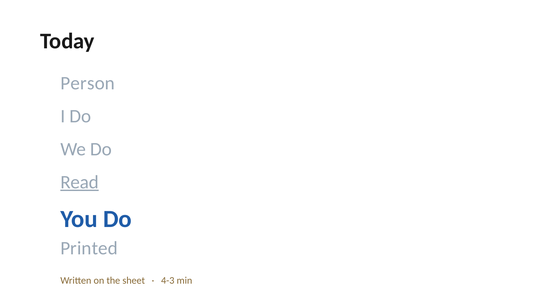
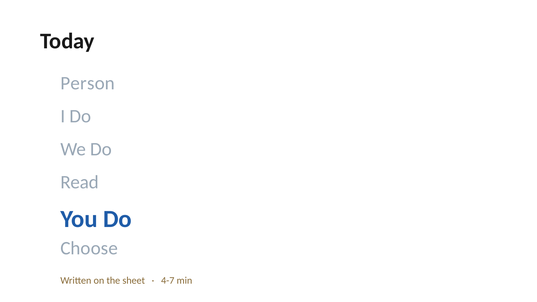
Read underline: present -> none
Printed: Printed -> Choose
4-3: 4-3 -> 4-7
